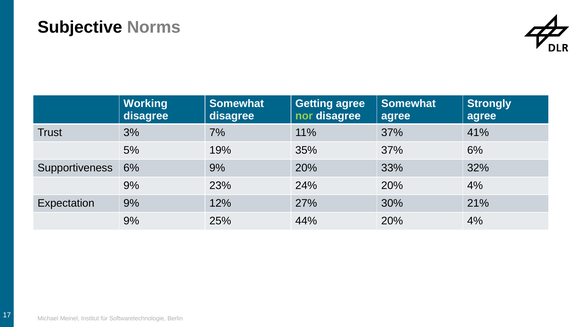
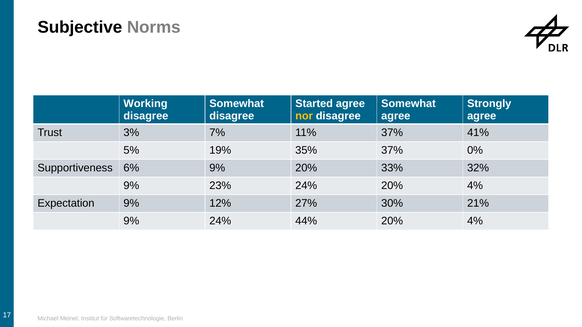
Getting: Getting -> Started
nor colour: light green -> yellow
37% 6%: 6% -> 0%
9% 25%: 25% -> 24%
